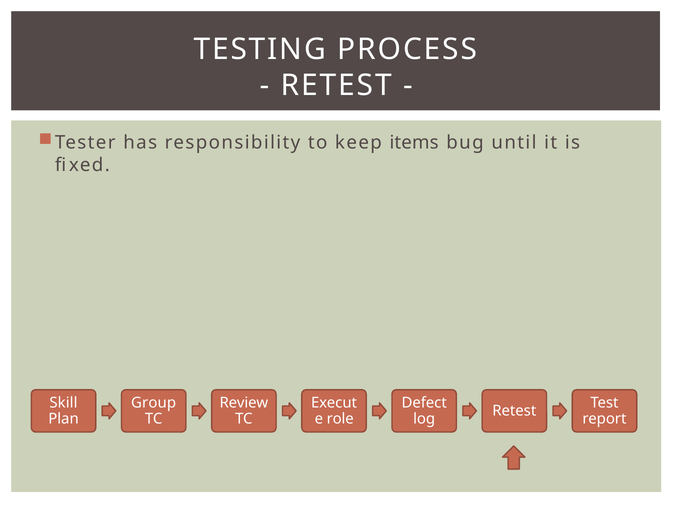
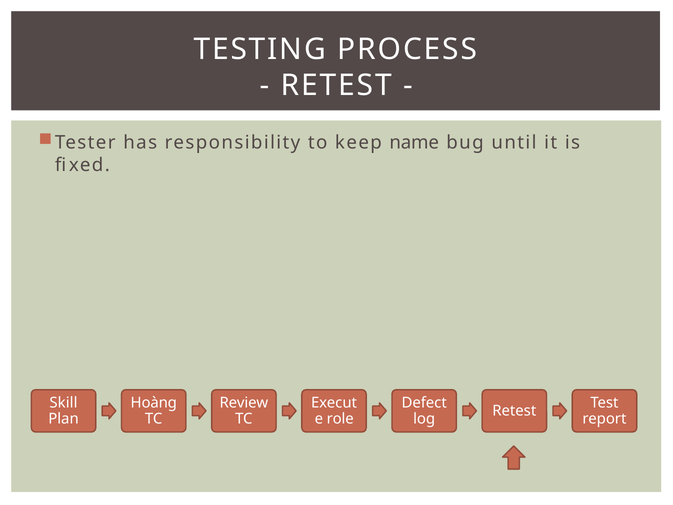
items: items -> name
Group: Group -> Hoàng
